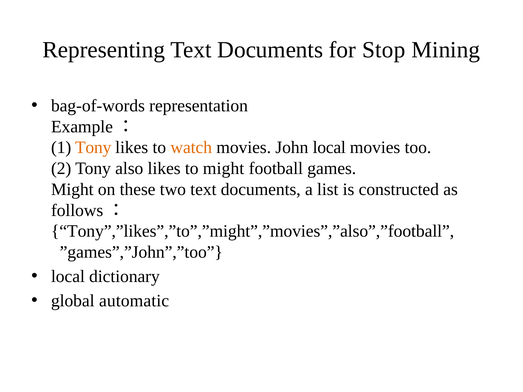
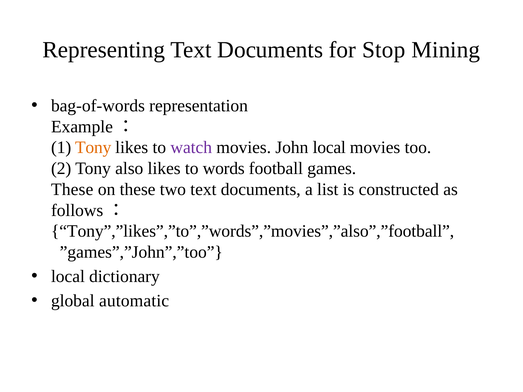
watch colour: orange -> purple
to might: might -> words
Might at (72, 190): Might -> These
Tony”,”likes”,”to”,”might”,”movies”,”also”,”football: Tony”,”likes”,”to”,”might”,”movies”,”also”,”football -> Tony”,”likes”,”to”,”words”,”movies”,”also”,”football
